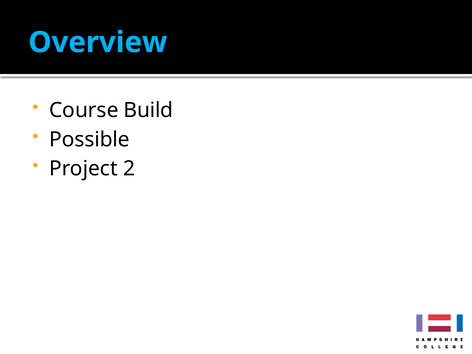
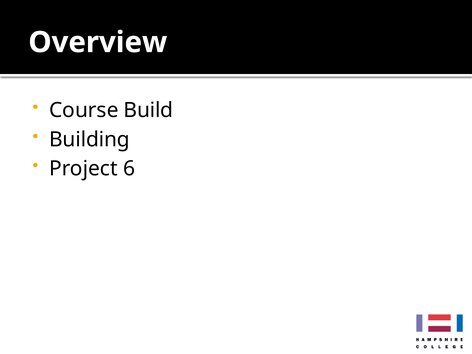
Overview colour: light blue -> white
Possible: Possible -> Building
2: 2 -> 6
